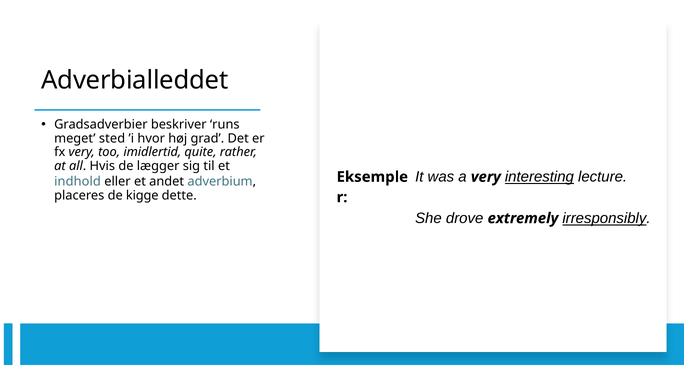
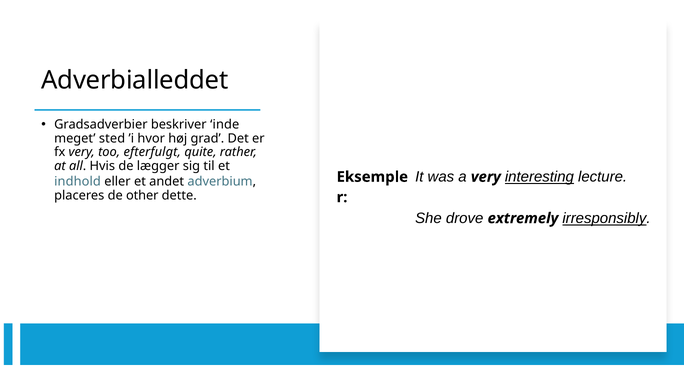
runs: runs -> inde
imidlertid: imidlertid -> efterfulgt
kigge: kigge -> other
